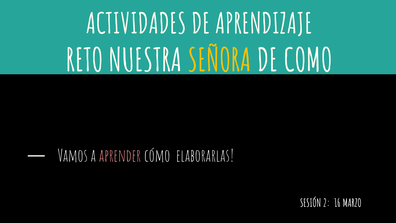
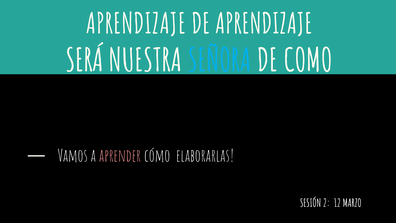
ACTIVIDADES at (136, 24): ACTIVIDADES -> APRENDIZAJE
RETO: RETO -> SERÁ
SEÑORA colour: yellow -> light blue
16: 16 -> 12
